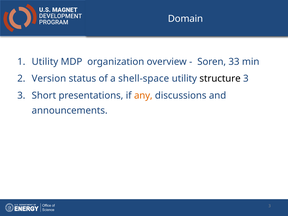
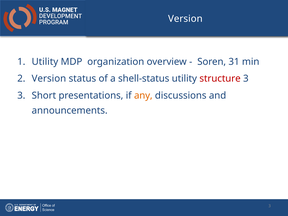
Domain at (185, 19): Domain -> Version
33: 33 -> 31
shell-space: shell-space -> shell-status
structure colour: black -> red
